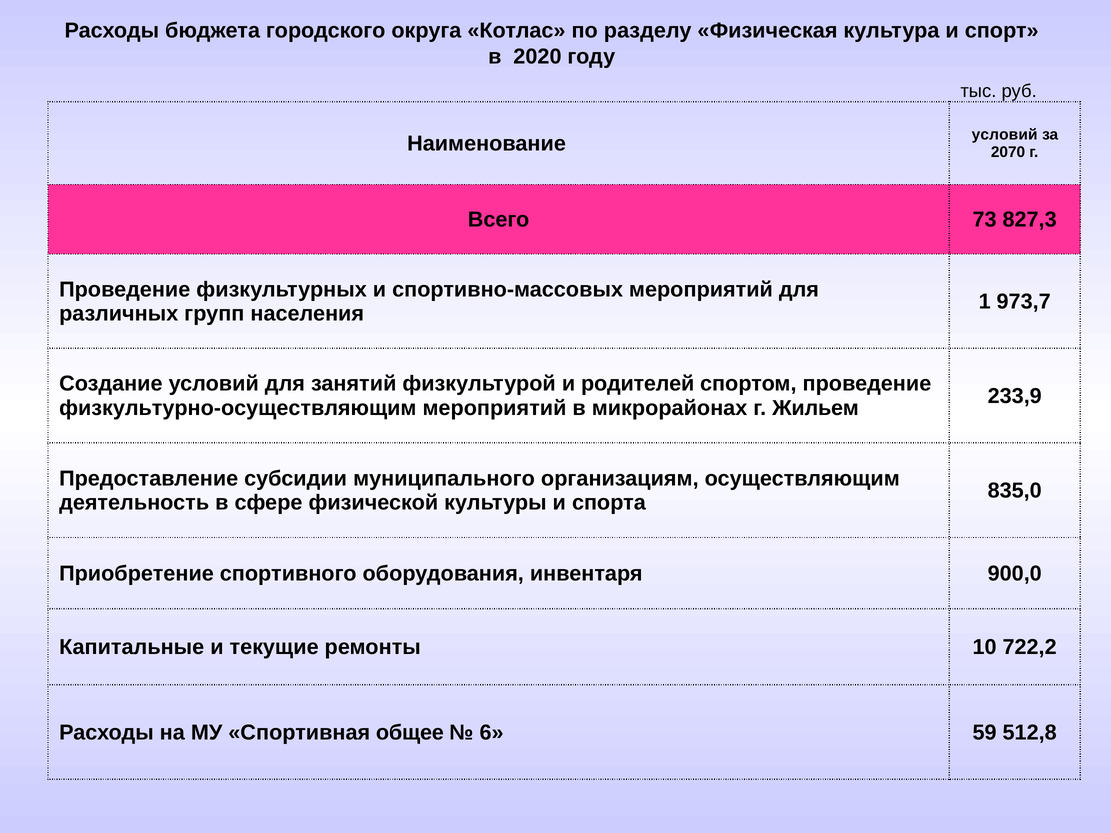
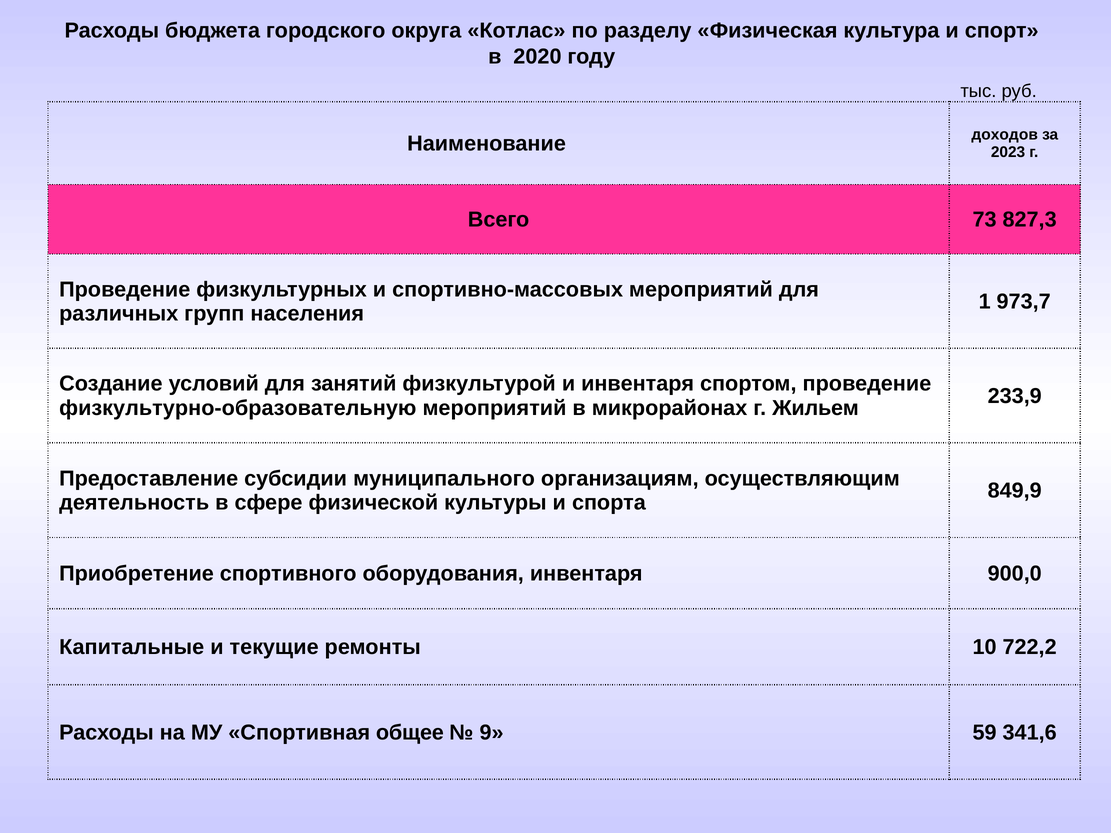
Наименование условий: условий -> доходов
2070: 2070 -> 2023
и родителей: родителей -> инвентаря
физкультурно-осуществляющим: физкультурно-осуществляющим -> физкультурно-образовательную
835,0: 835,0 -> 849,9
6: 6 -> 9
512,8: 512,8 -> 341,6
